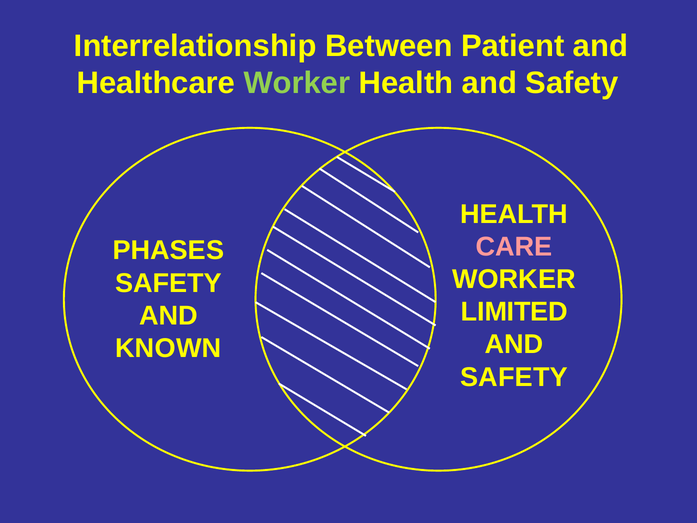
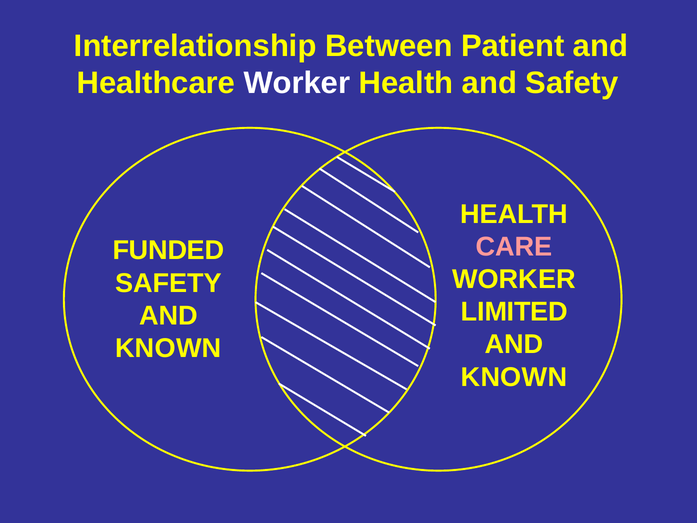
Worker at (297, 83) colour: light green -> white
PHASES: PHASES -> FUNDED
SAFETY at (514, 377): SAFETY -> KNOWN
